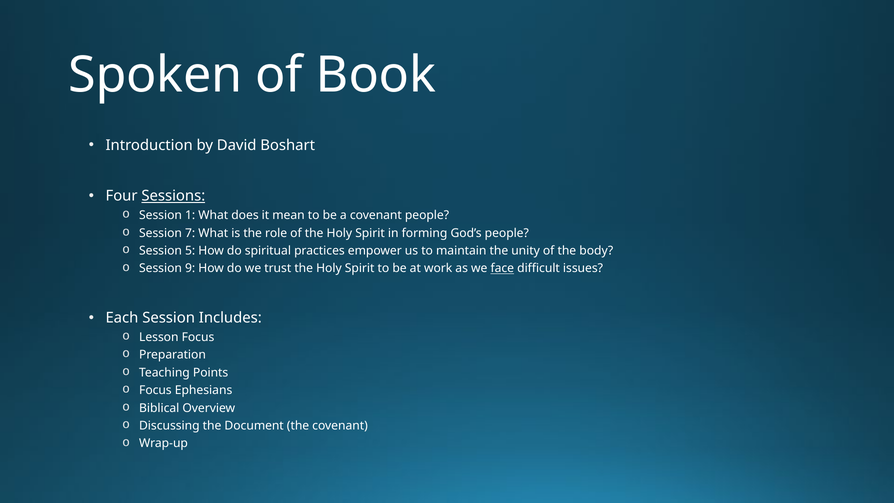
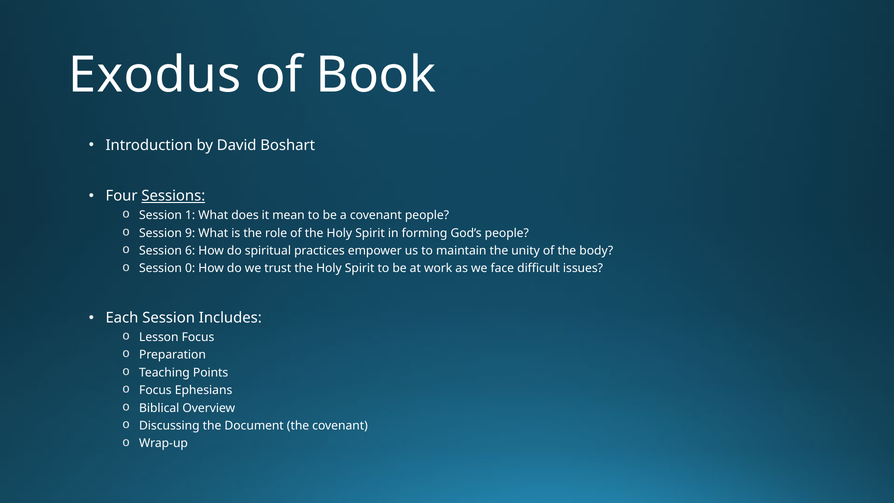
Spoken: Spoken -> Exodus
7: 7 -> 9
5: 5 -> 6
9: 9 -> 0
face underline: present -> none
